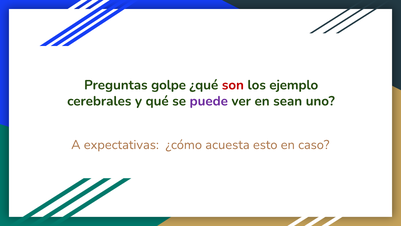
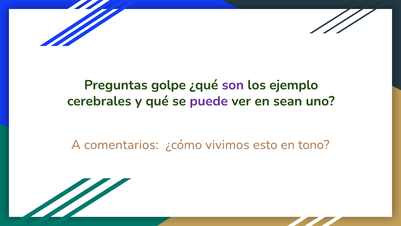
son colour: red -> purple
expectativas: expectativas -> comentarios
acuesta: acuesta -> vivimos
caso: caso -> tono
